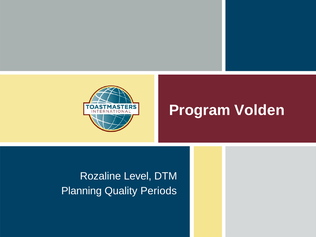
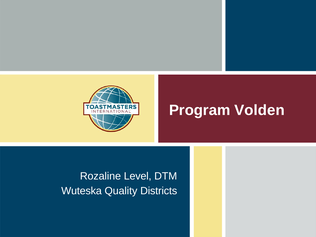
Planning: Planning -> Wuteska
Periods: Periods -> Districts
